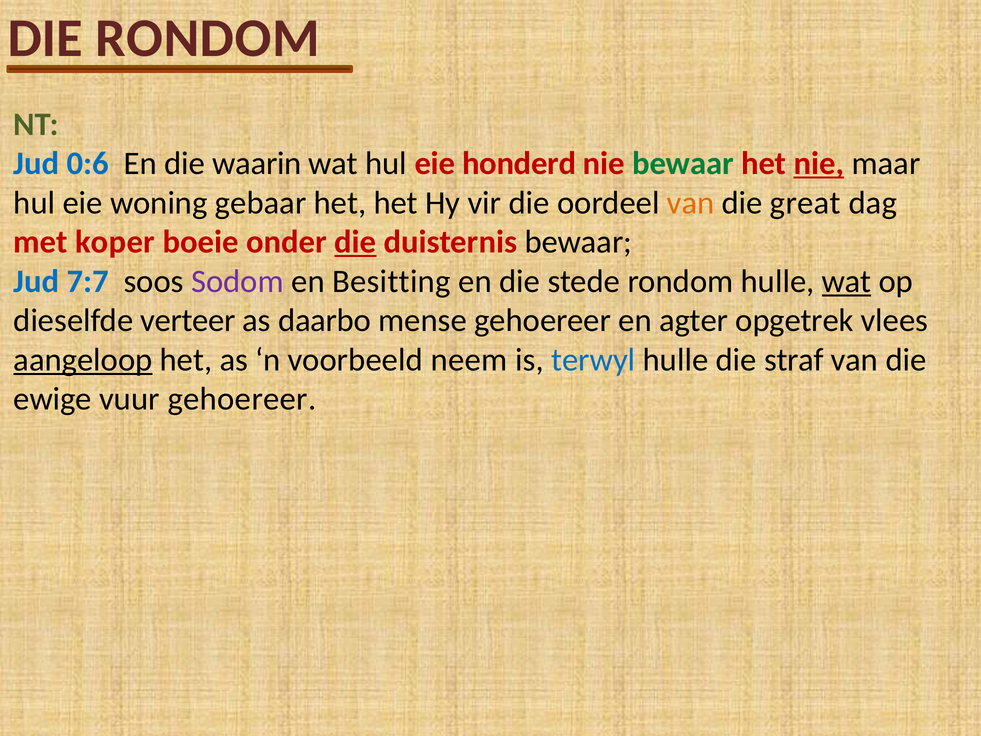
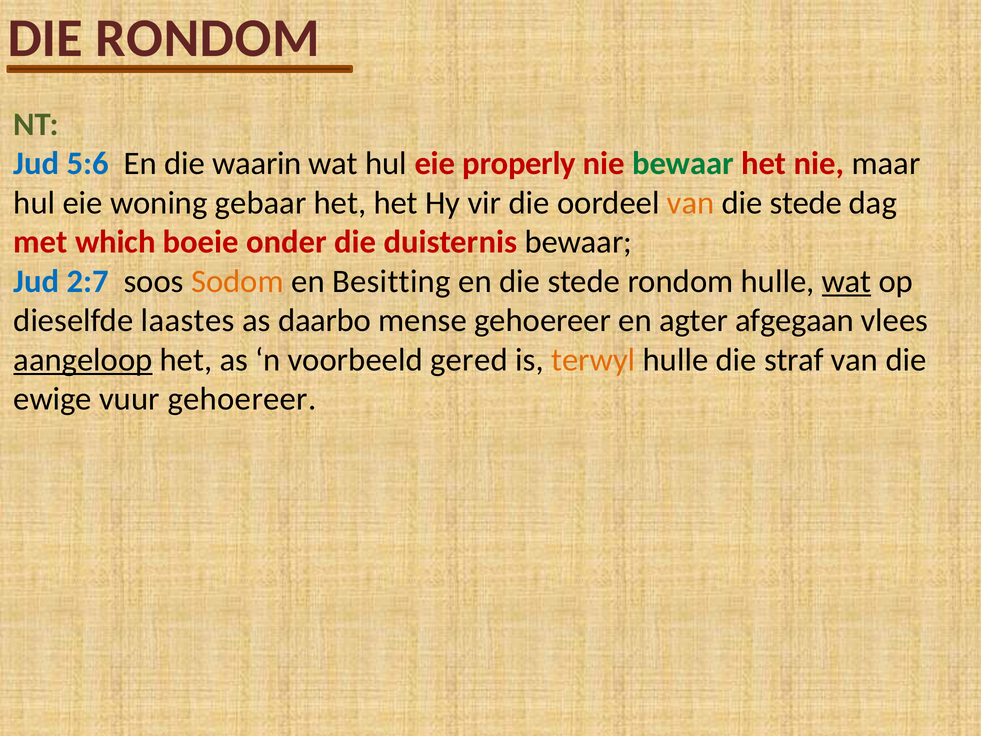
0:6: 0:6 -> 5:6
honderd: honderd -> properly
nie at (819, 163) underline: present -> none
great at (805, 203): great -> stede
koper: koper -> which
die at (355, 242) underline: present -> none
7:7: 7:7 -> 2:7
Sodom colour: purple -> orange
verteer: verteer -> laastes
opgetrek: opgetrek -> afgegaan
neem: neem -> gered
terwyl colour: blue -> orange
